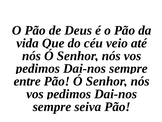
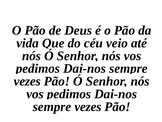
entre at (27, 81): entre -> vezes
seiva at (88, 106): seiva -> vezes
